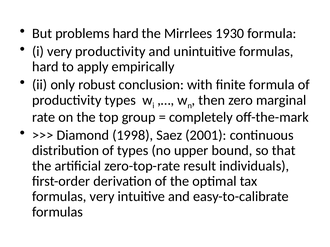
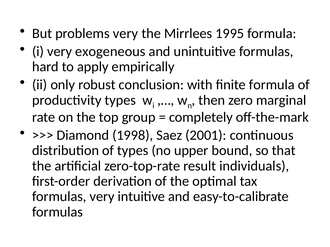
problems hard: hard -> very
1930: 1930 -> 1995
very productivity: productivity -> exogeneous
